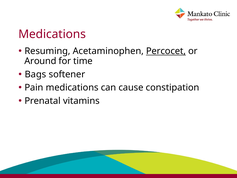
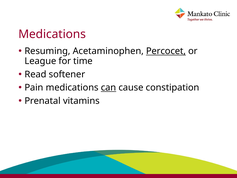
Around: Around -> League
Bags: Bags -> Read
can underline: none -> present
